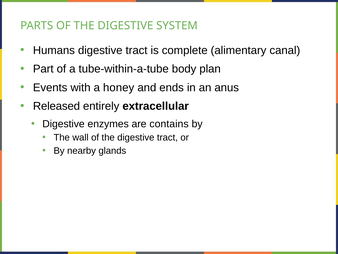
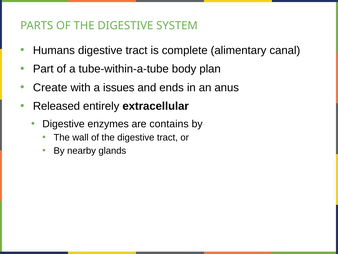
Events: Events -> Create
honey: honey -> issues
